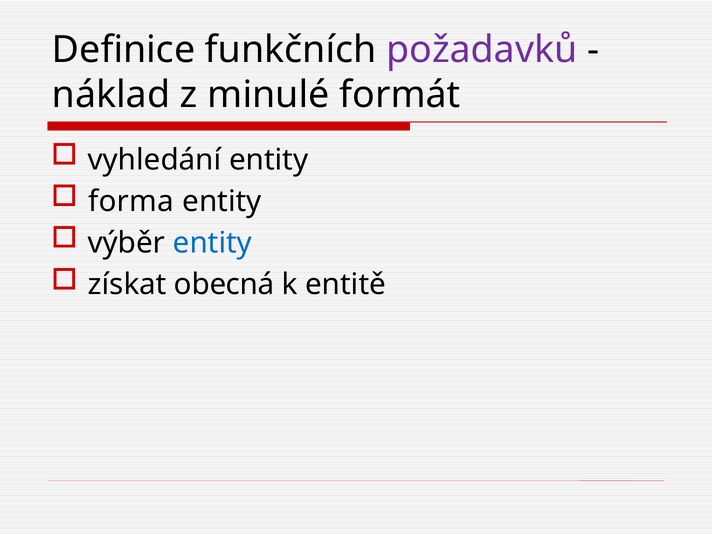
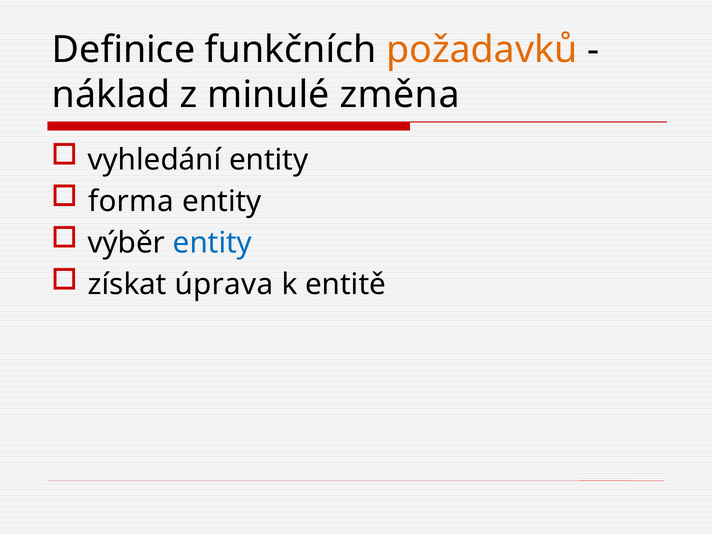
požadavků colour: purple -> orange
formát: formát -> změna
obecná: obecná -> úprava
